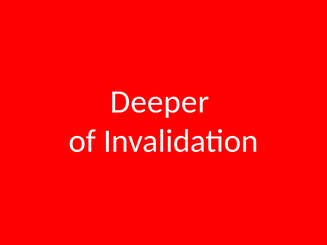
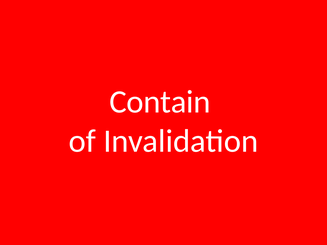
Deeper: Deeper -> Contain
